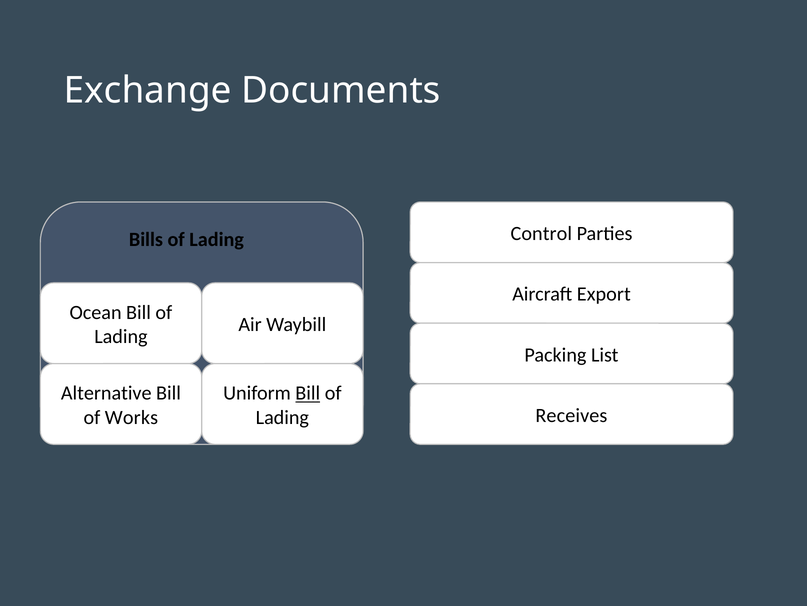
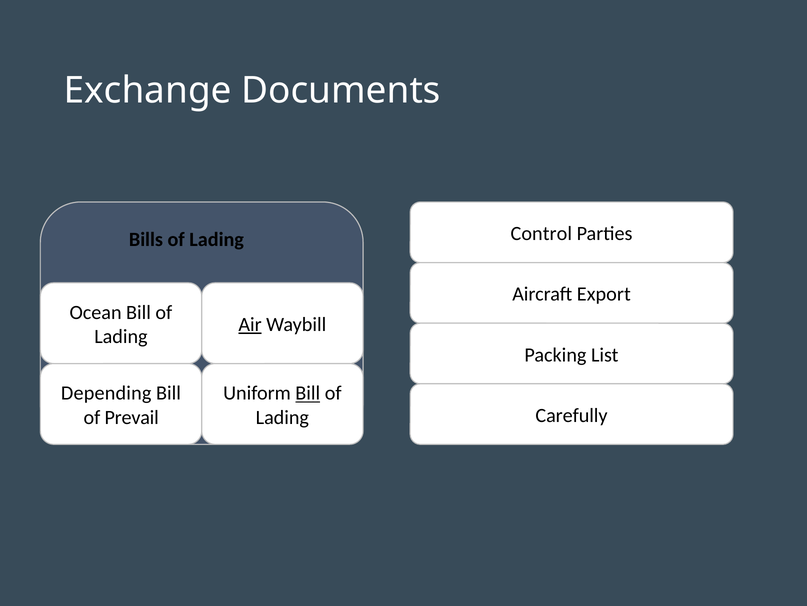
Air underline: none -> present
Alternative: Alternative -> Depending
Receives: Receives -> Carefully
Works: Works -> Prevail
